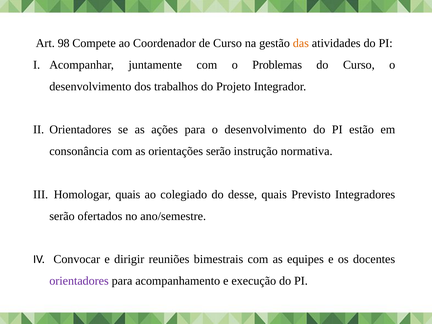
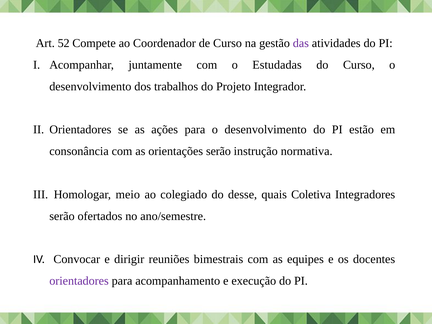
98: 98 -> 52
das colour: orange -> purple
Problemas: Problemas -> Estudadas
Homologar quais: quais -> meio
Previsto: Previsto -> Coletiva
